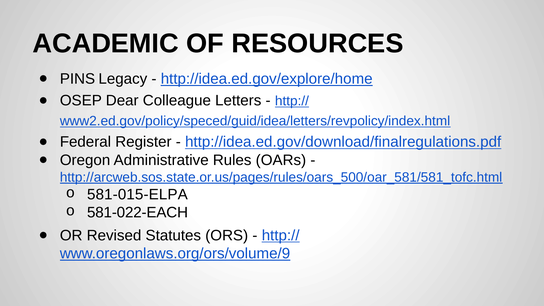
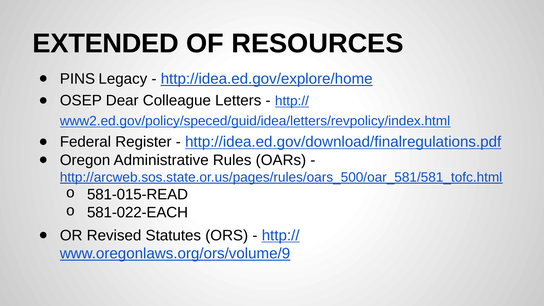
ACADEMIC: ACADEMIC -> EXTENDED
581-015-ELPA: 581-015-ELPA -> 581-015-READ
